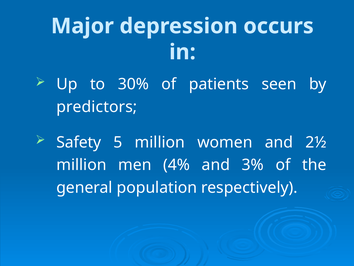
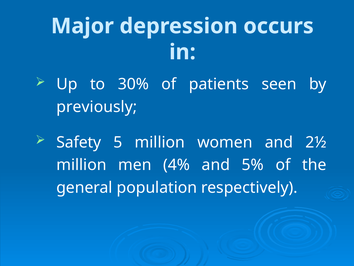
predictors: predictors -> previously
3%: 3% -> 5%
